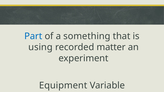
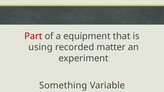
Part colour: blue -> red
something: something -> equipment
Equipment: Equipment -> Something
